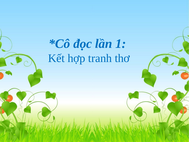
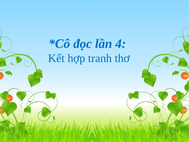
1: 1 -> 4
